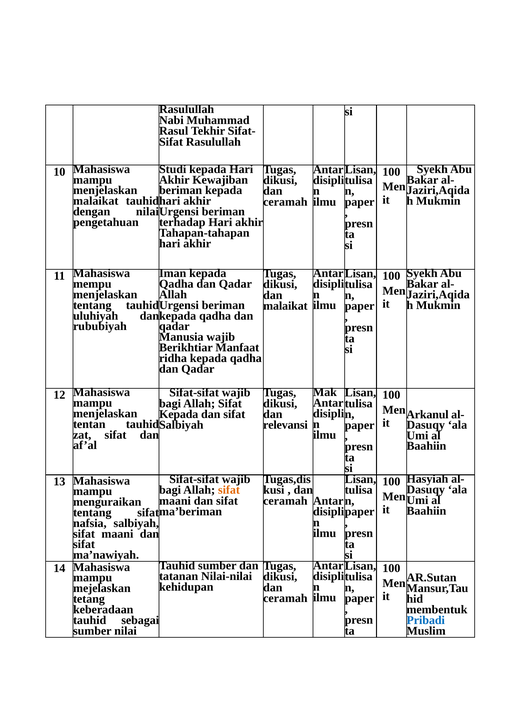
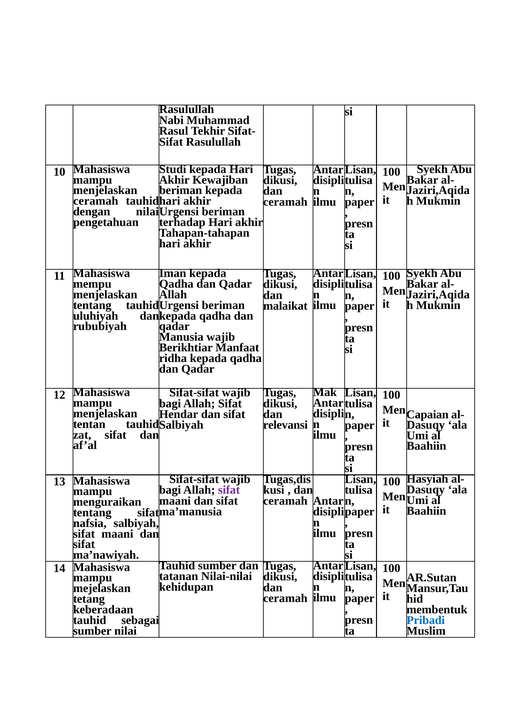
malaikat at (96, 201): malaikat -> ceramah
Kepada at (179, 414): Kepada -> Hendar
Arkanul: Arkanul -> Capaian
sifat at (229, 490) colour: orange -> purple
ma’beriman: ma’beriman -> ma’manusia
